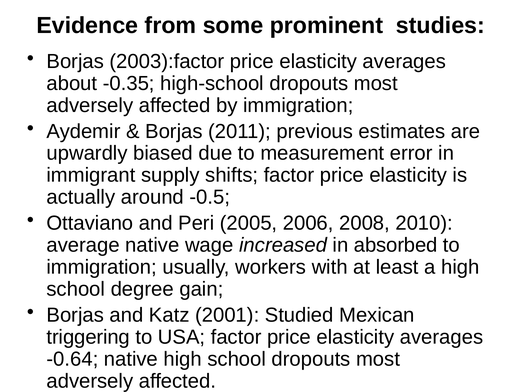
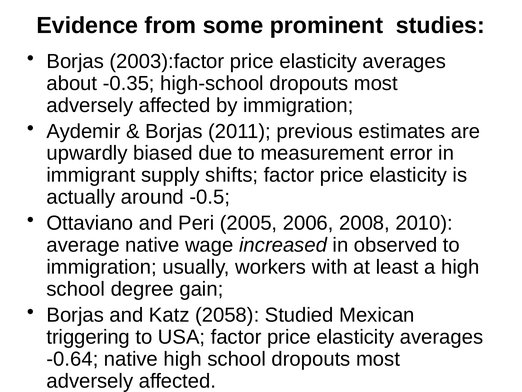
absorbed: absorbed -> observed
2001: 2001 -> 2058
